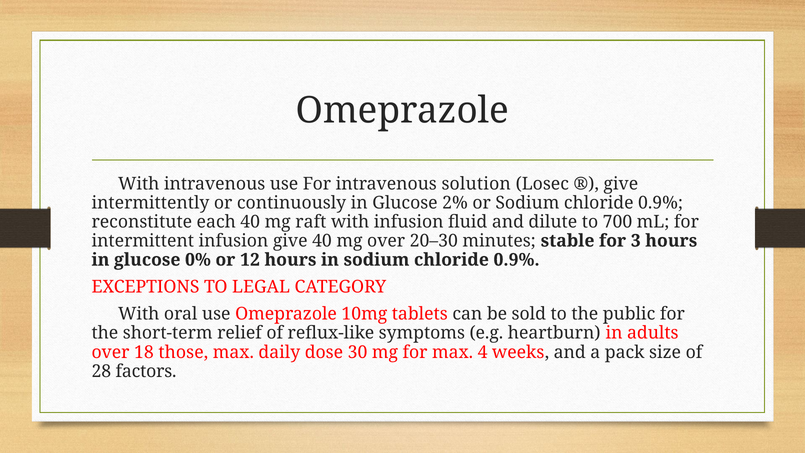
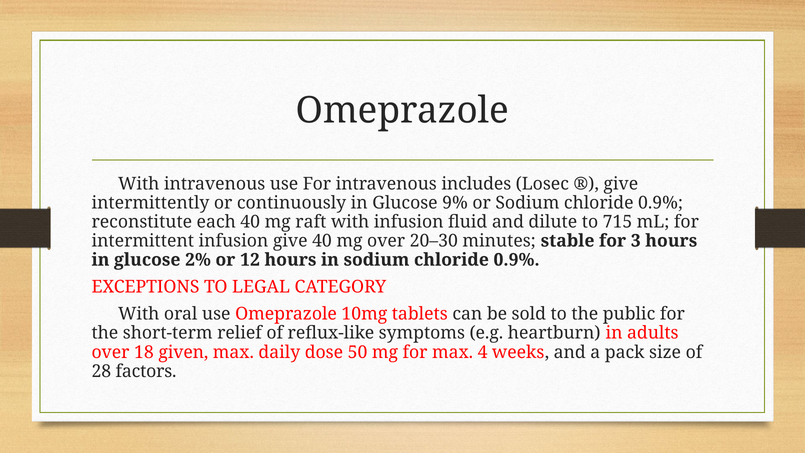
solution: solution -> includes
2%: 2% -> 9%
700: 700 -> 715
0%: 0% -> 2%
those: those -> given
30: 30 -> 50
